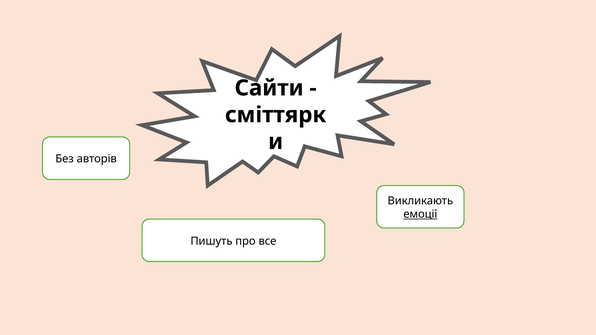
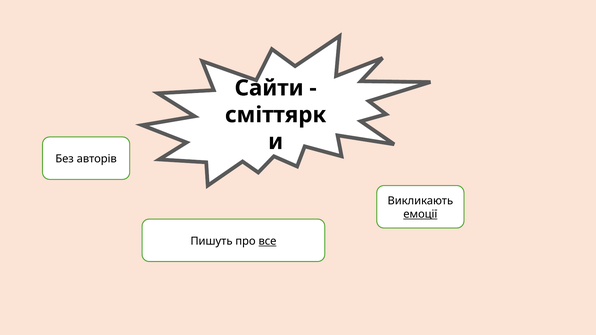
все underline: none -> present
